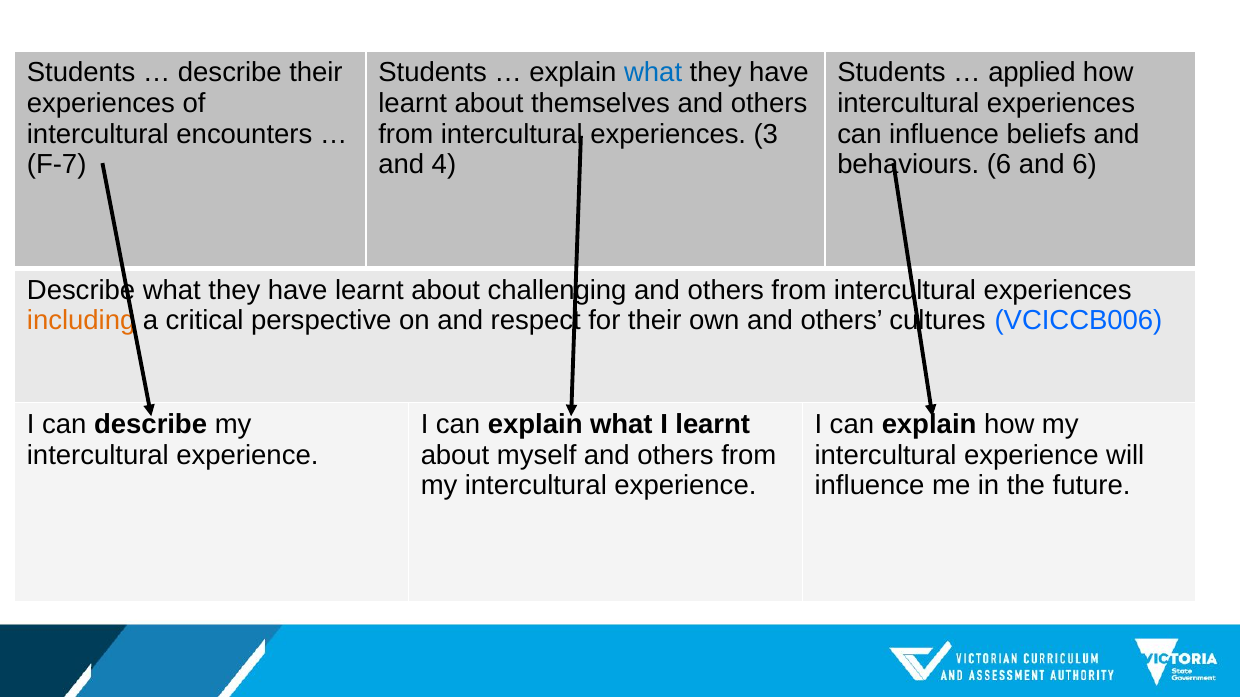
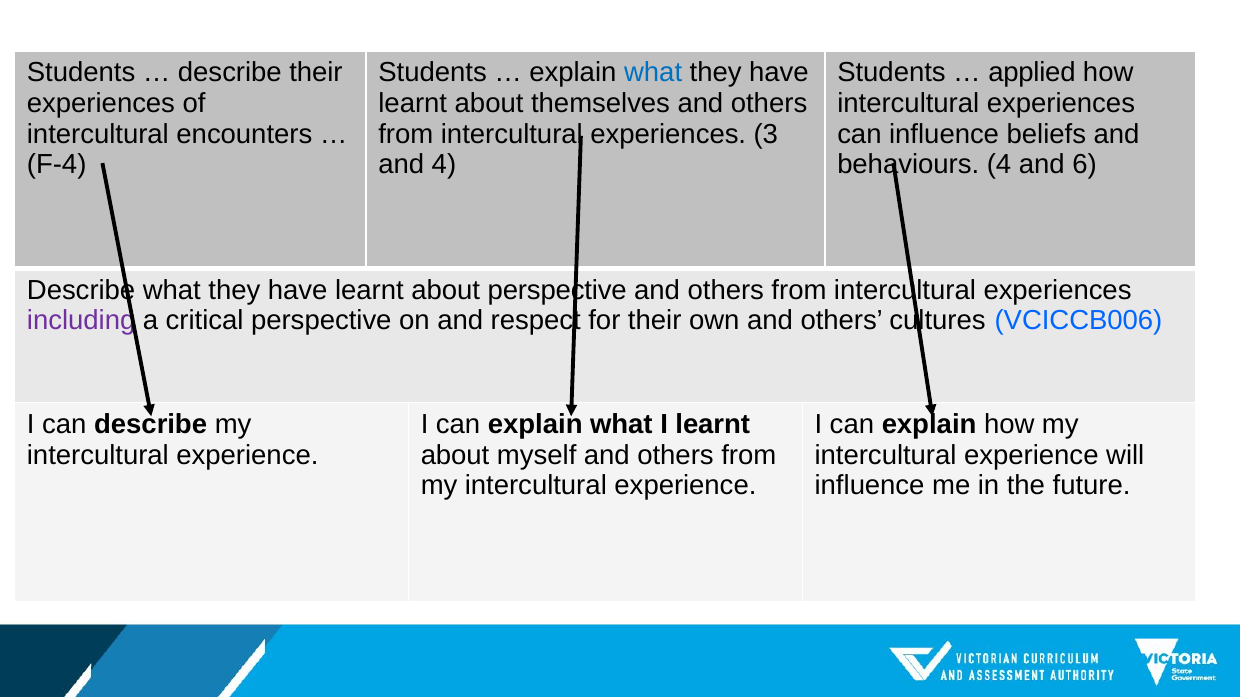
F-7: F-7 -> F-4
behaviours 6: 6 -> 4
about challenging: challenging -> perspective
including colour: orange -> purple
